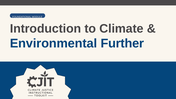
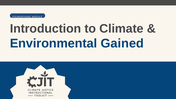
Further: Further -> Gained
